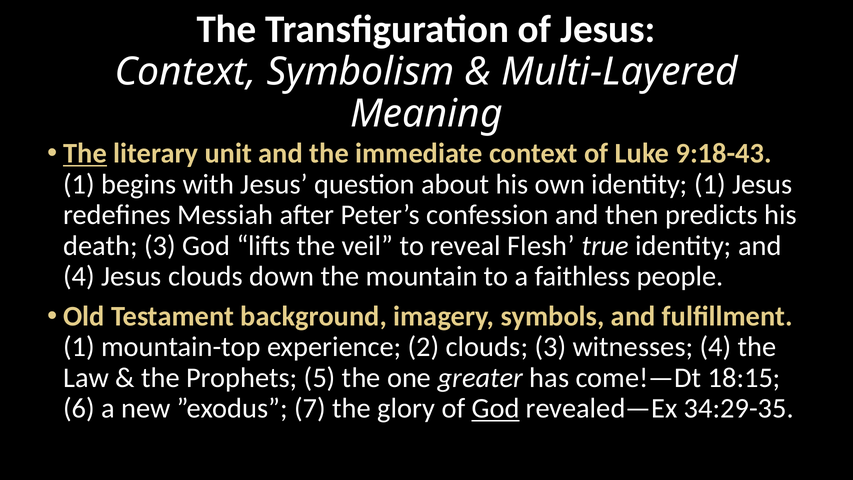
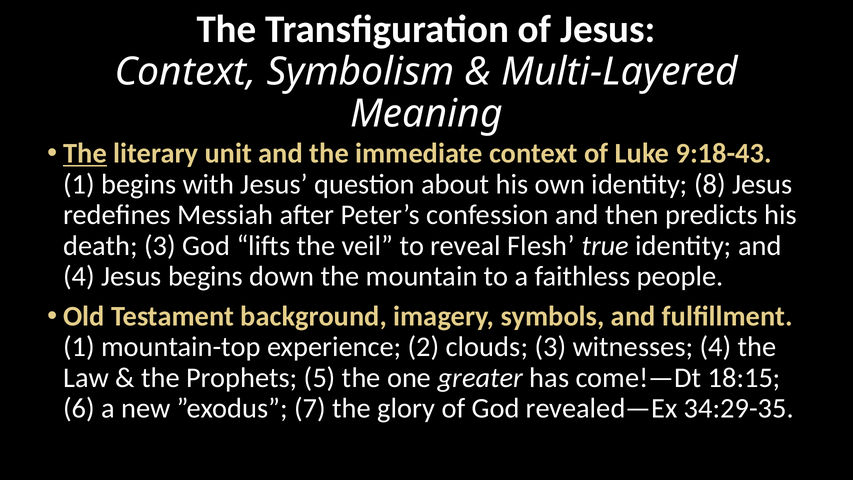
identity 1: 1 -> 8
Jesus clouds: clouds -> begins
God at (496, 408) underline: present -> none
